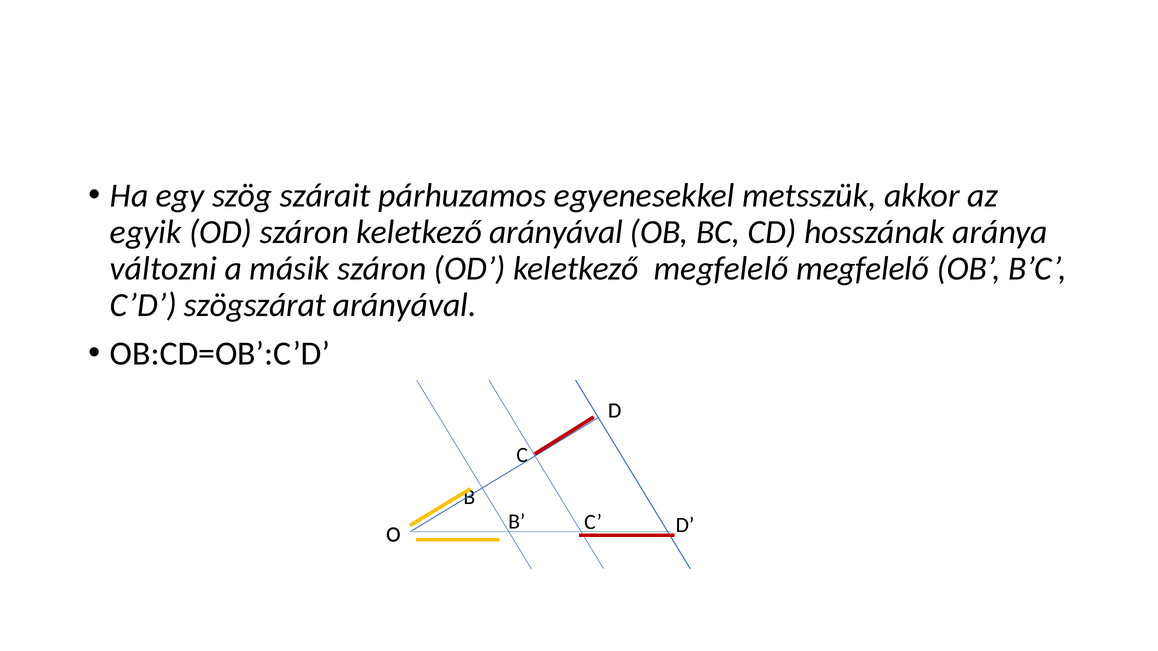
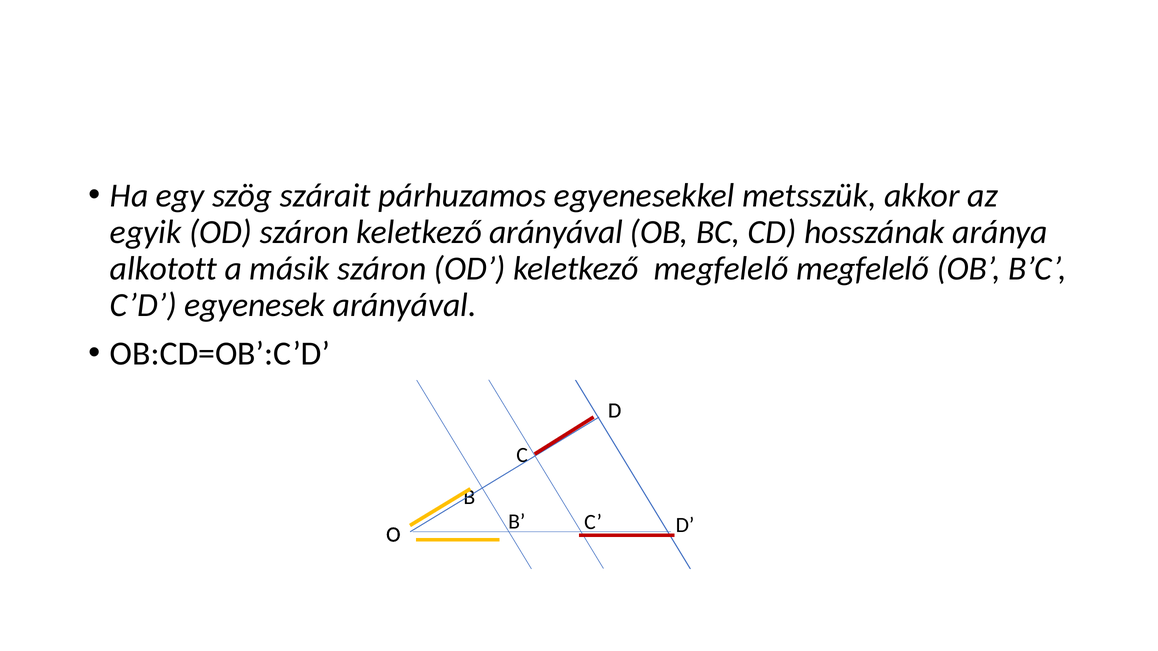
változni: változni -> alkotott
szögszárat: szögszárat -> egyenesek
